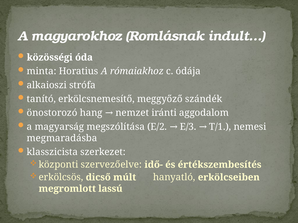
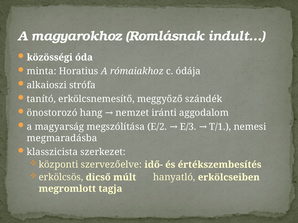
lassú: lassú -> tagja
